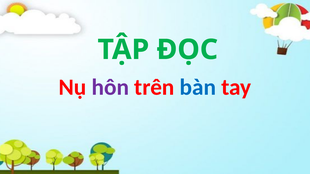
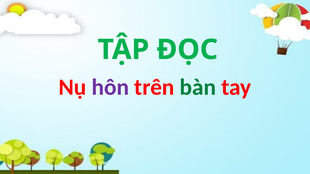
bàn colour: blue -> green
